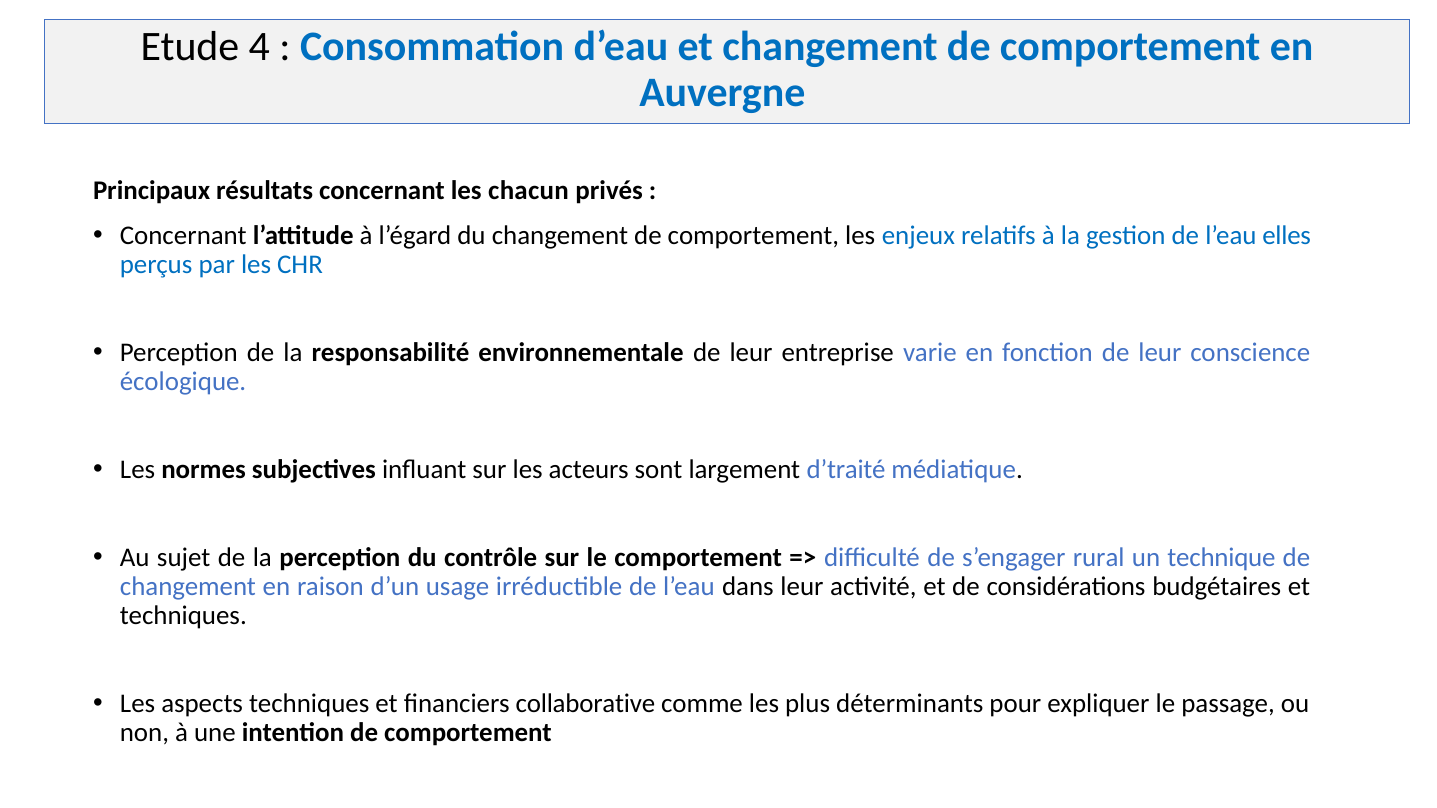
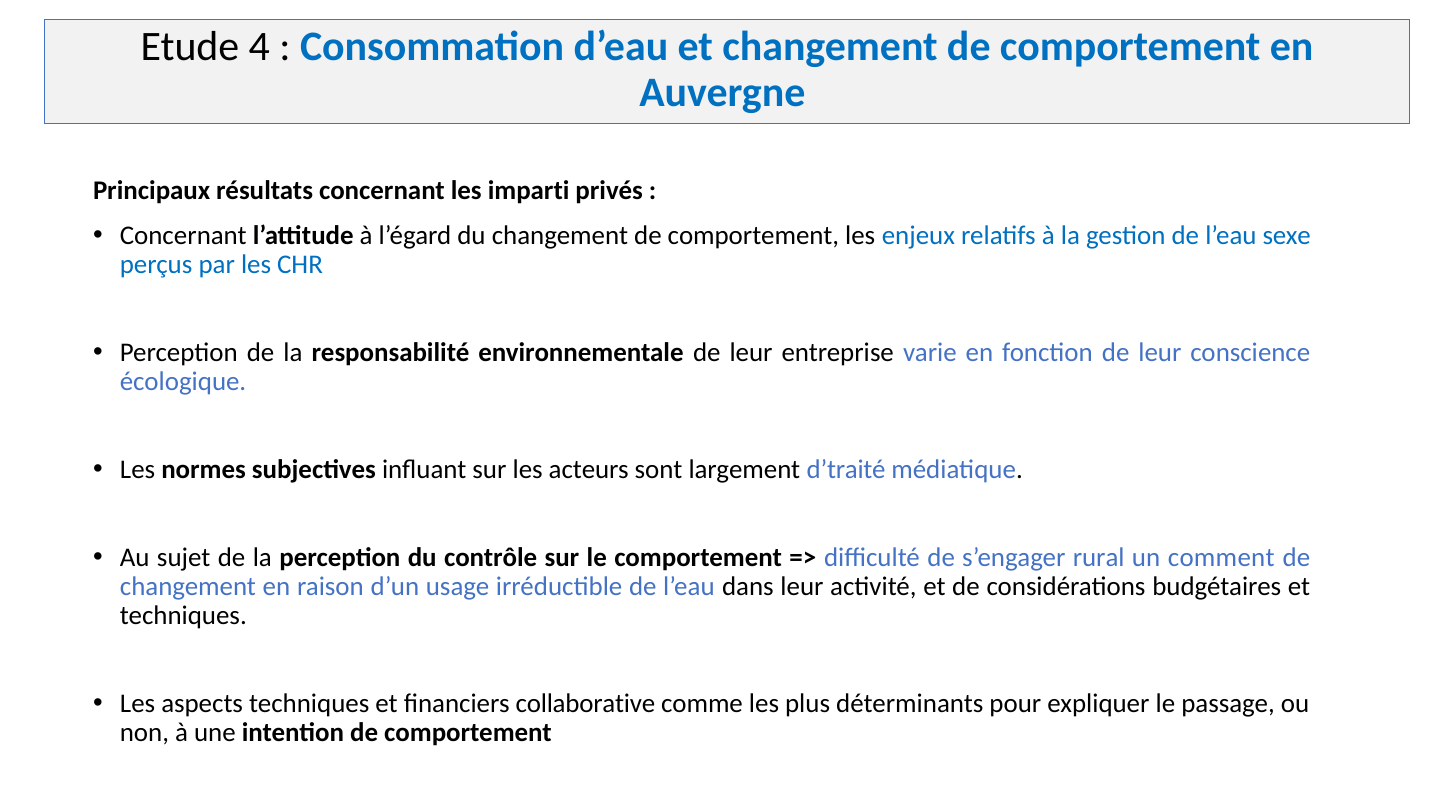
chacun: chacun -> imparti
elles: elles -> sexe
technique: technique -> comment
